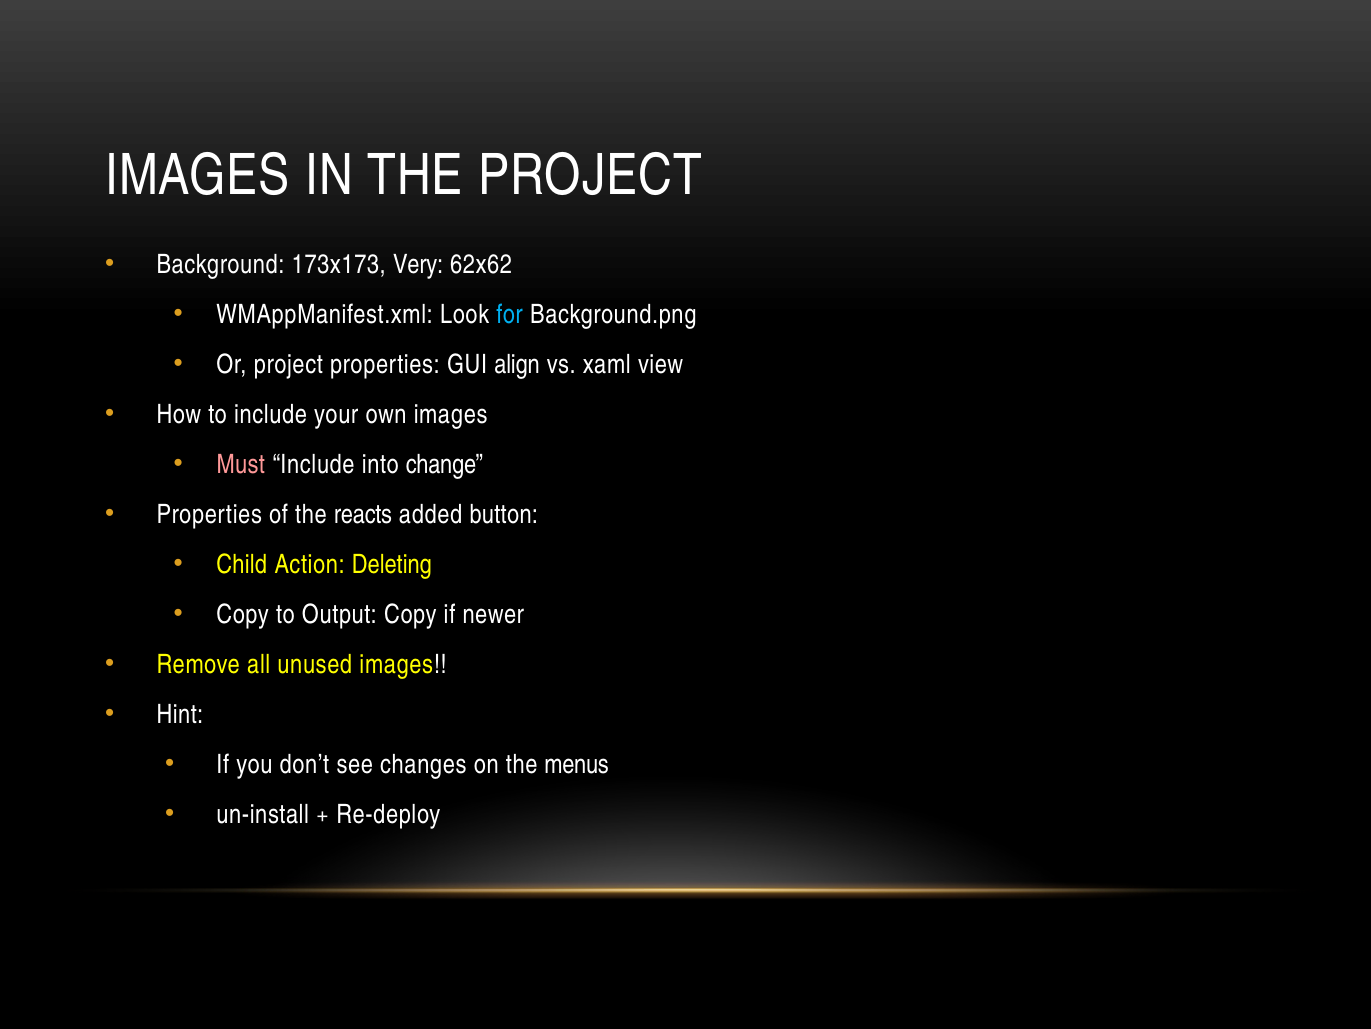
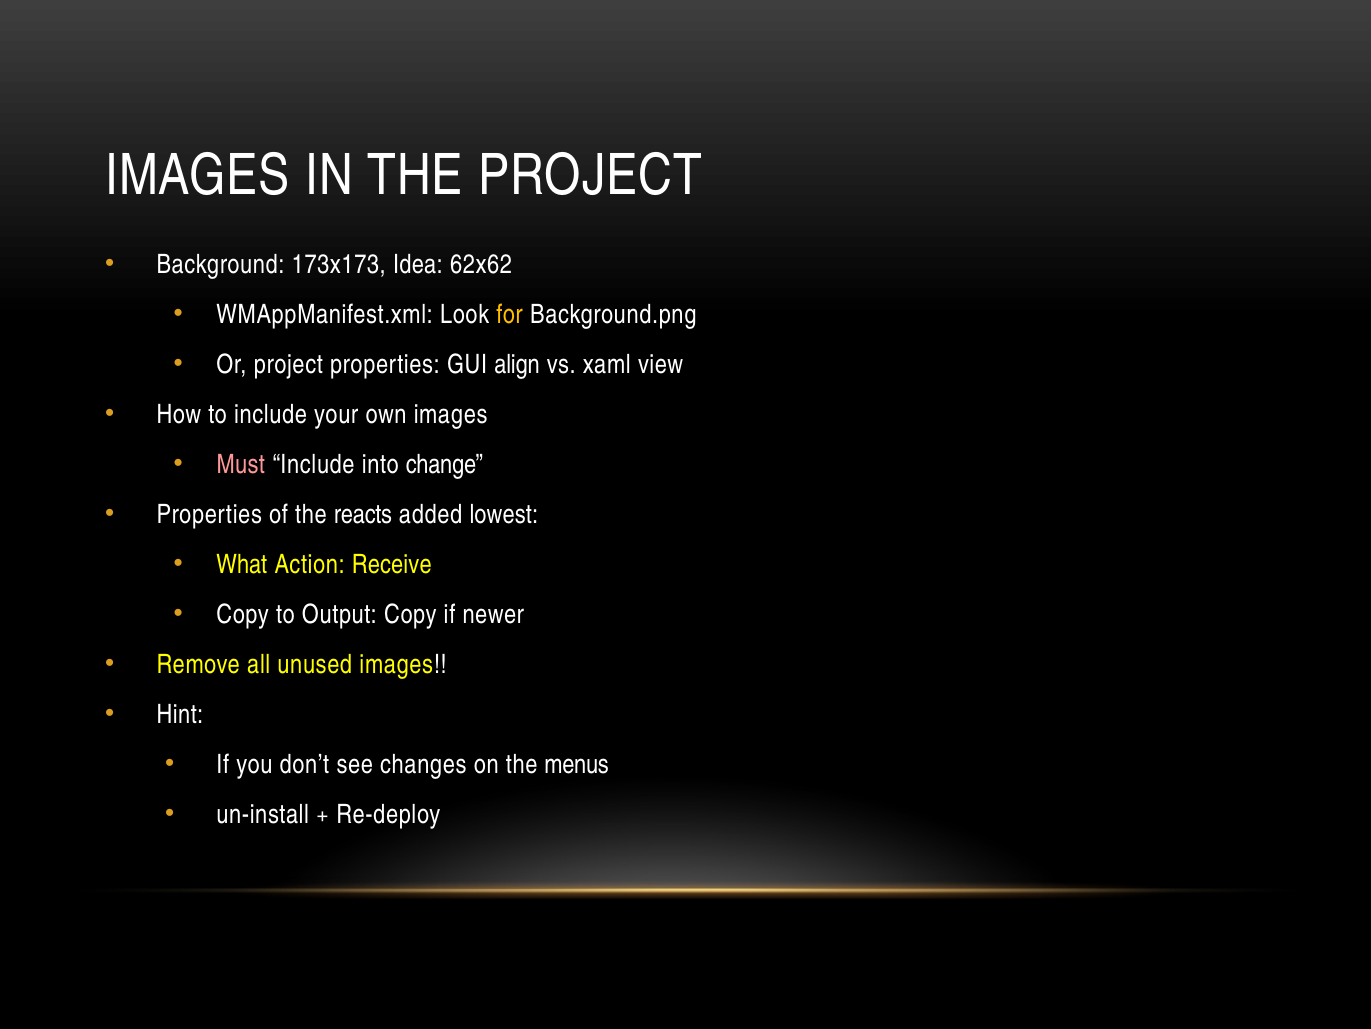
Very: Very -> Idea
for colour: light blue -> yellow
button: button -> lowest
Child: Child -> What
Deleting: Deleting -> Receive
